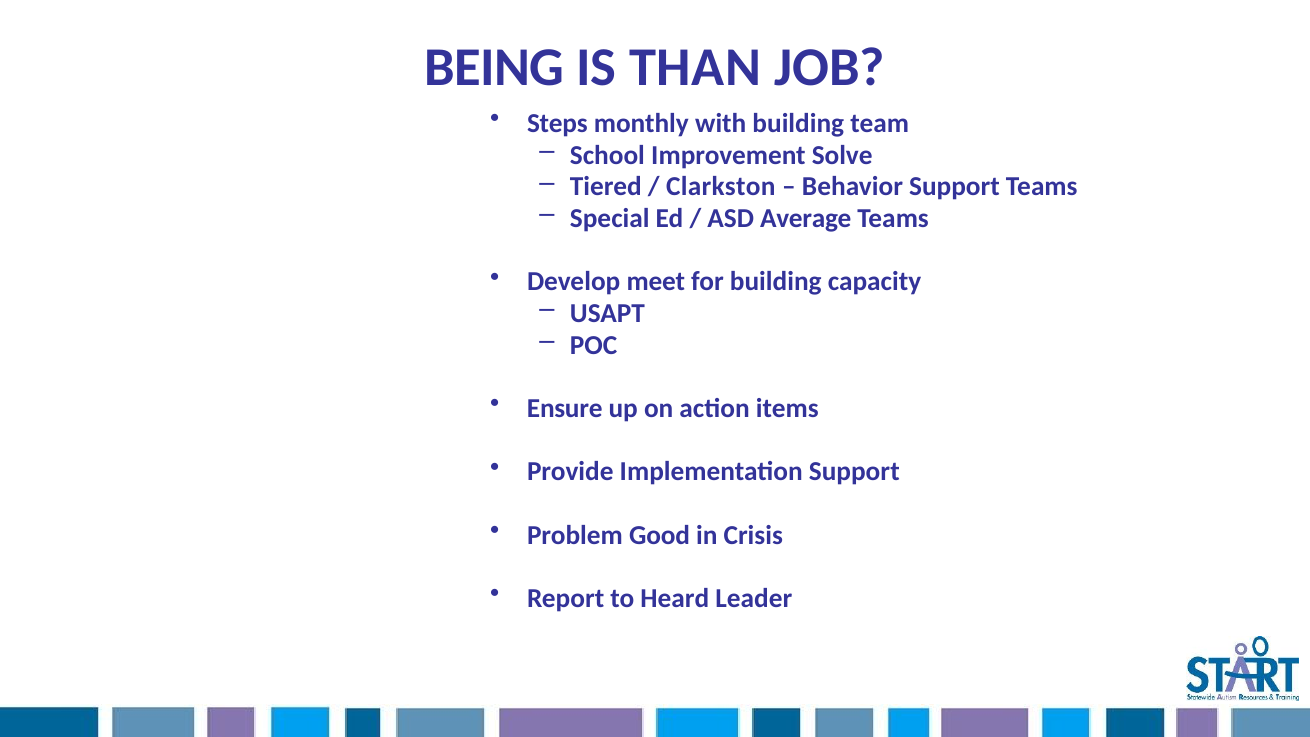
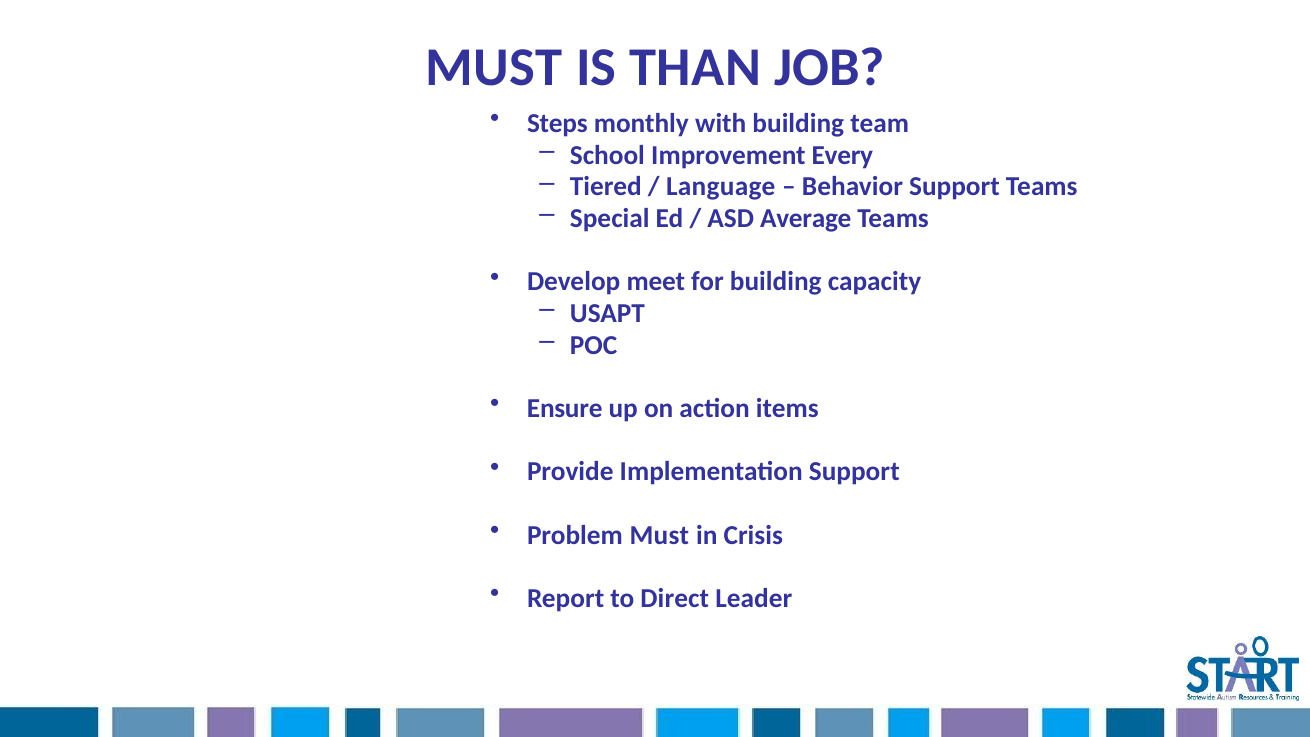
BEING at (495, 68): BEING -> MUST
Solve: Solve -> Every
Clarkston: Clarkston -> Language
Problem Good: Good -> Must
Heard: Heard -> Direct
